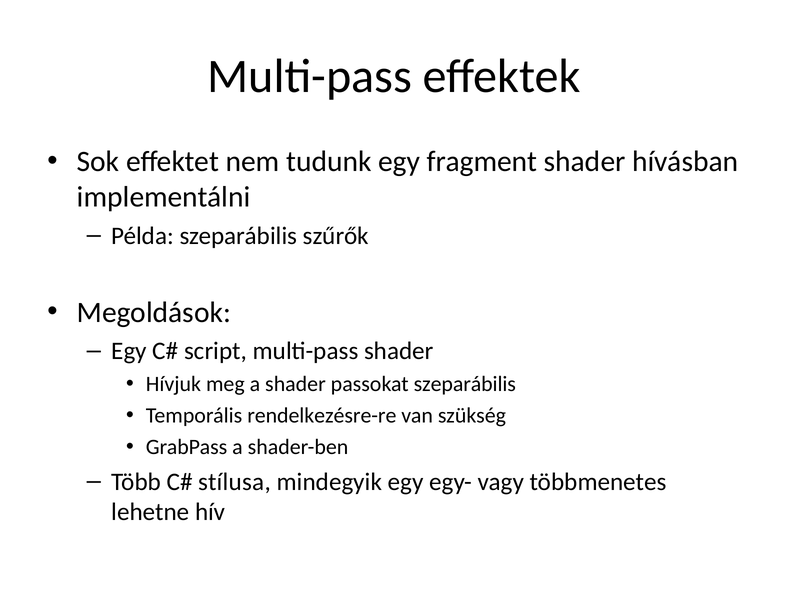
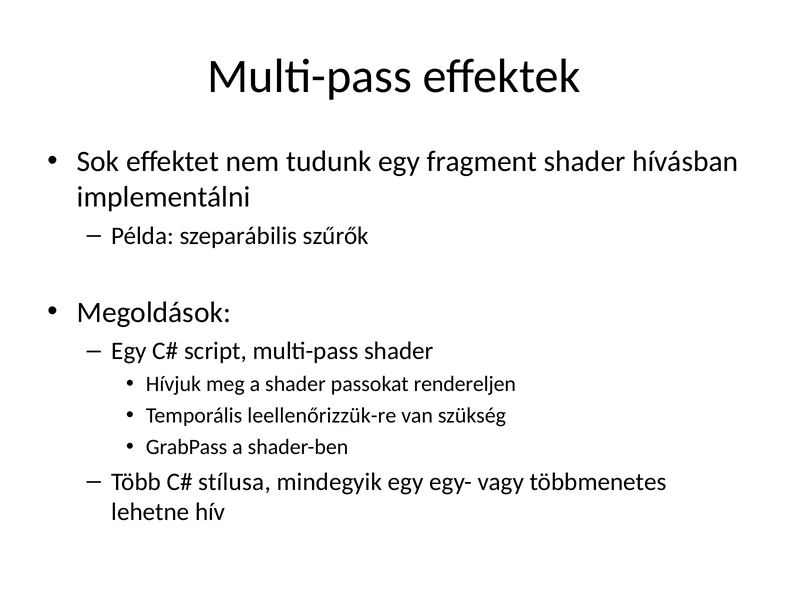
passokat szeparábilis: szeparábilis -> rendereljen
rendelkezésre-re: rendelkezésre-re -> leellenőrizzük-re
